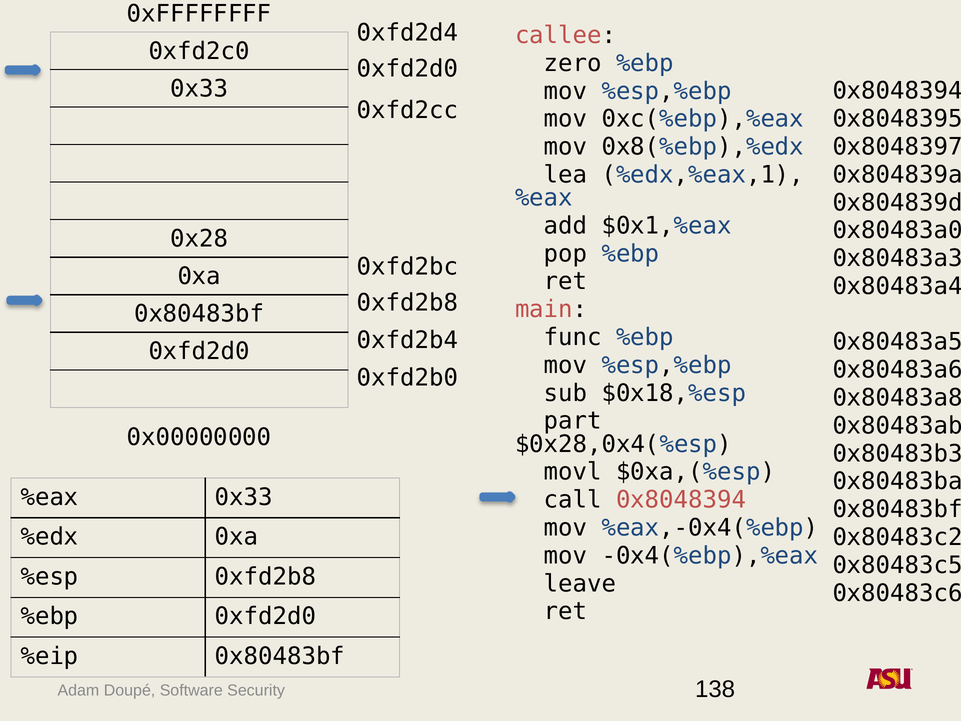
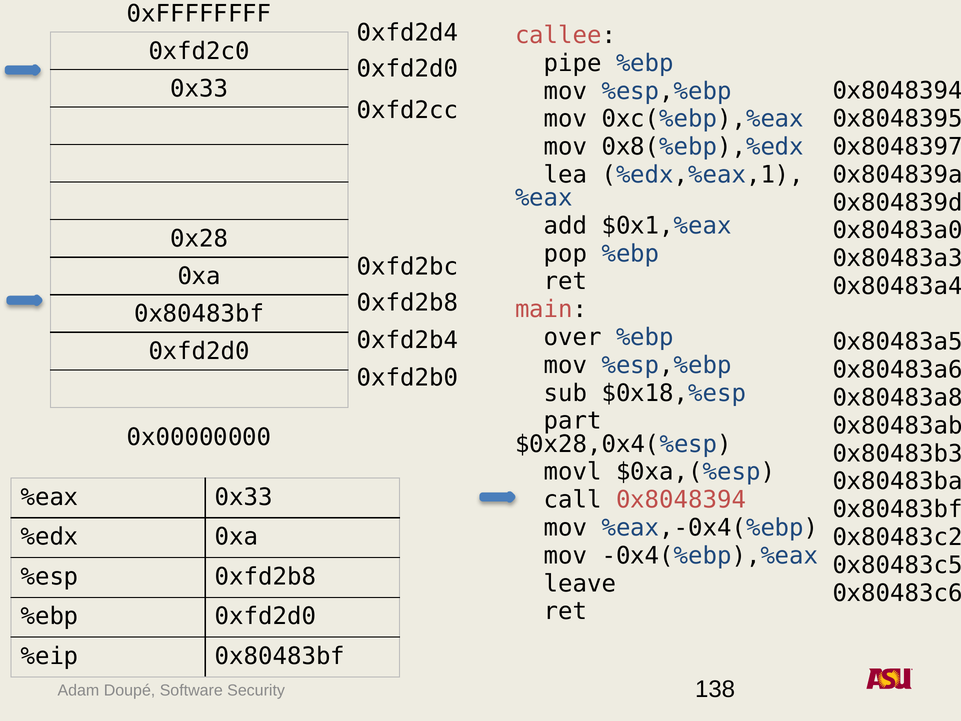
zero: zero -> pipe
func: func -> over
